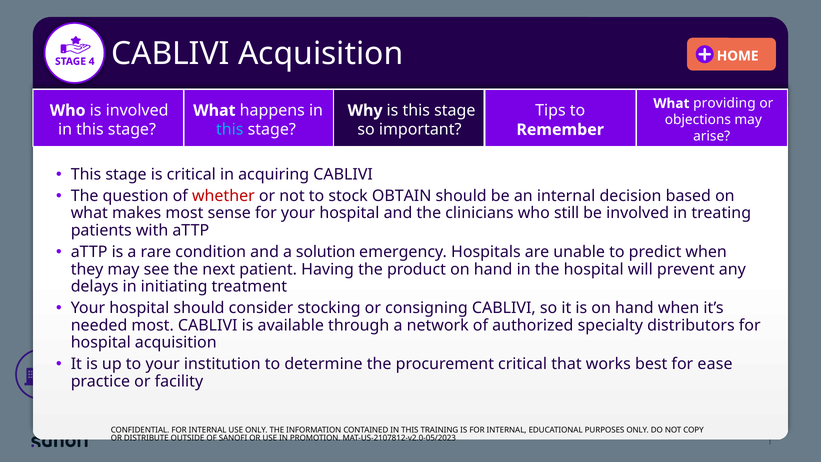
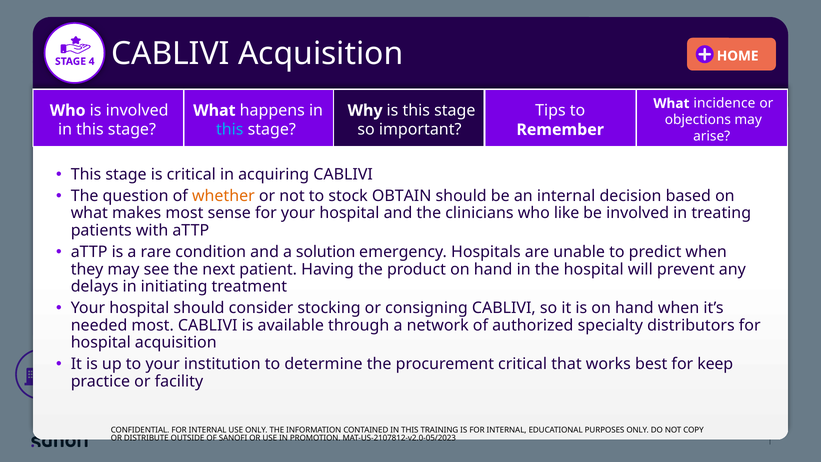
providing: providing -> incidence
whether colour: red -> orange
still: still -> like
ease: ease -> keep
